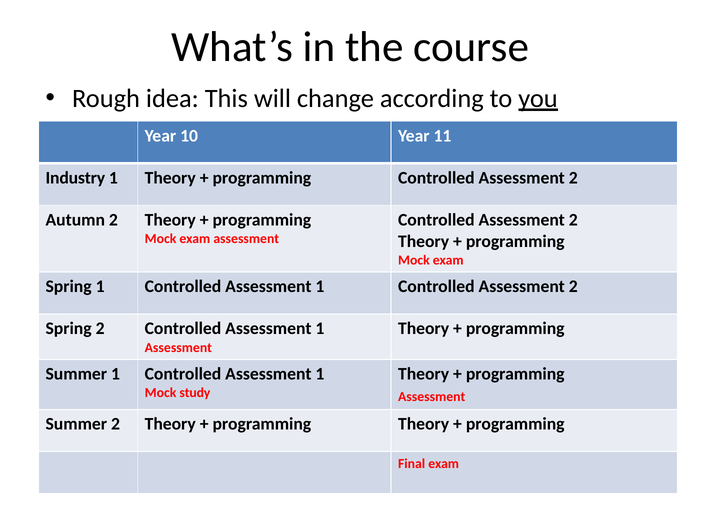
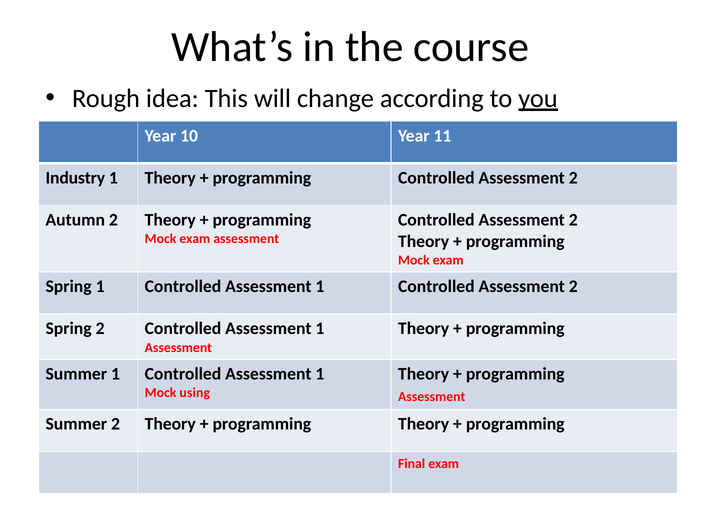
study: study -> using
